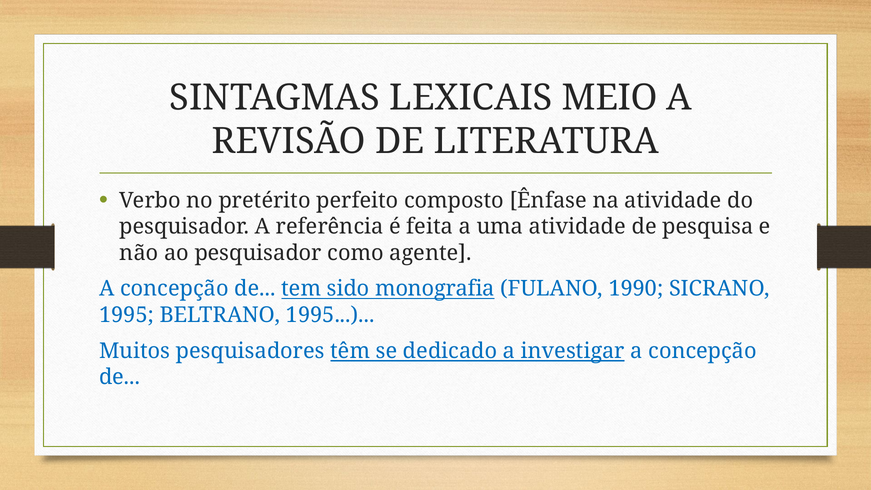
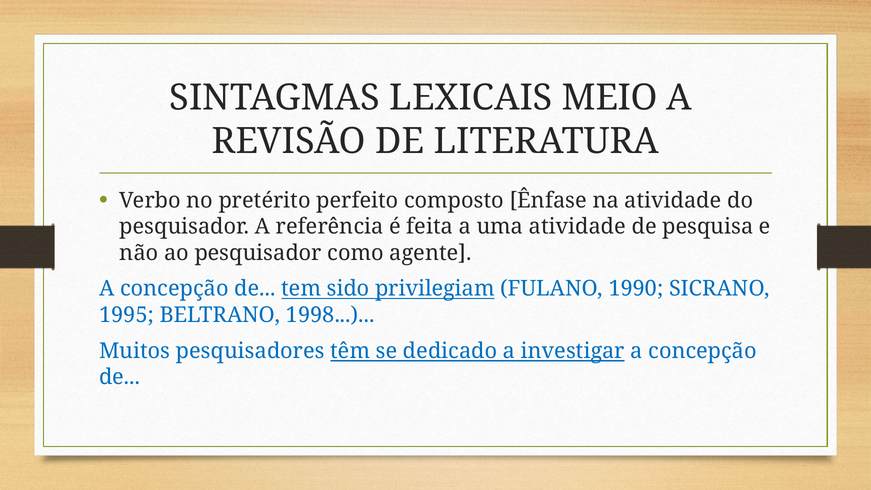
monografia: monografia -> privilegiam
BELTRANO 1995: 1995 -> 1998
